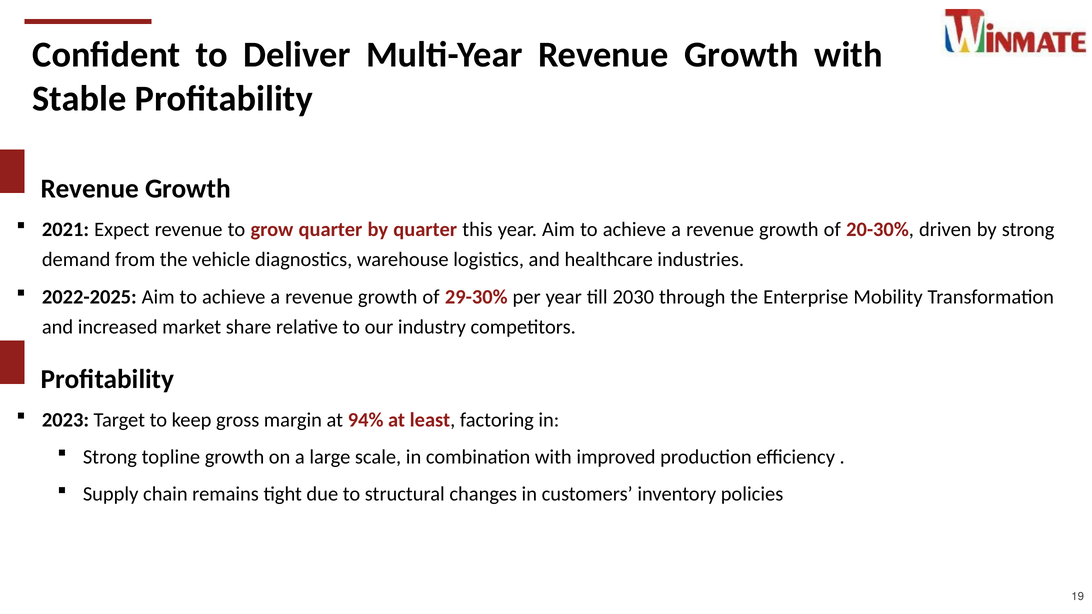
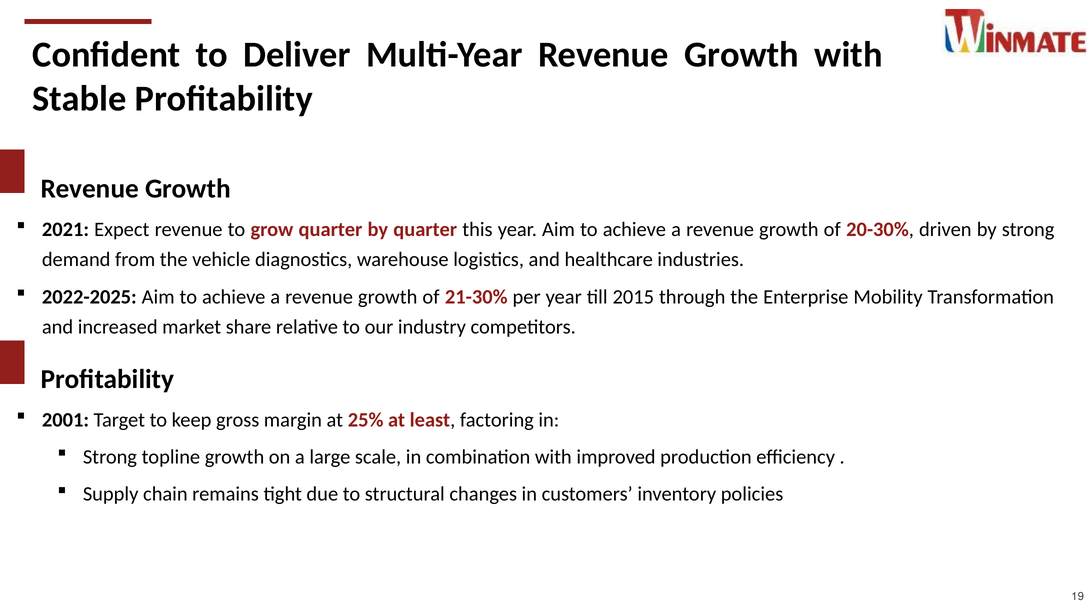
29-30%: 29-30% -> 21-30%
2030: 2030 -> 2015
2023: 2023 -> 2001
94%: 94% -> 25%
